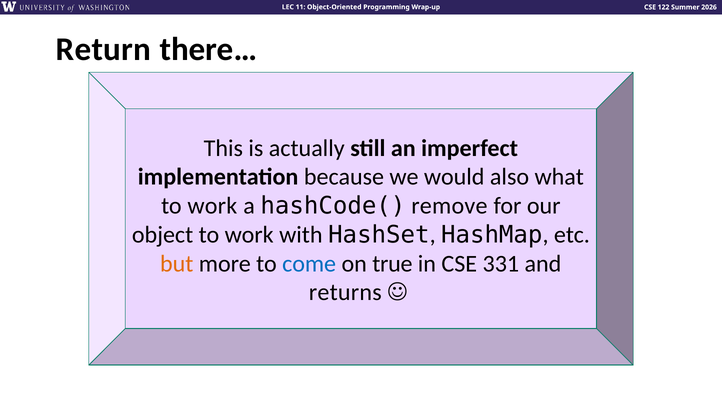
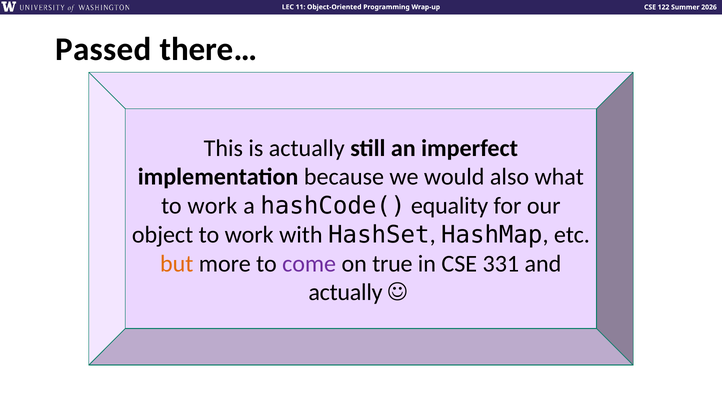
Return: Return -> Passed
remove: remove -> equality
come colour: blue -> purple
returns at (345, 293): returns -> actually
